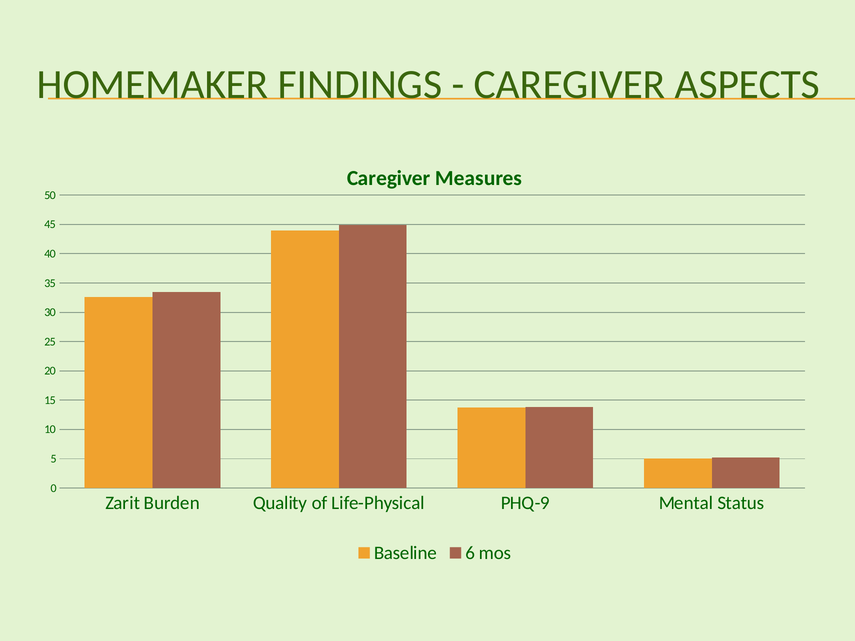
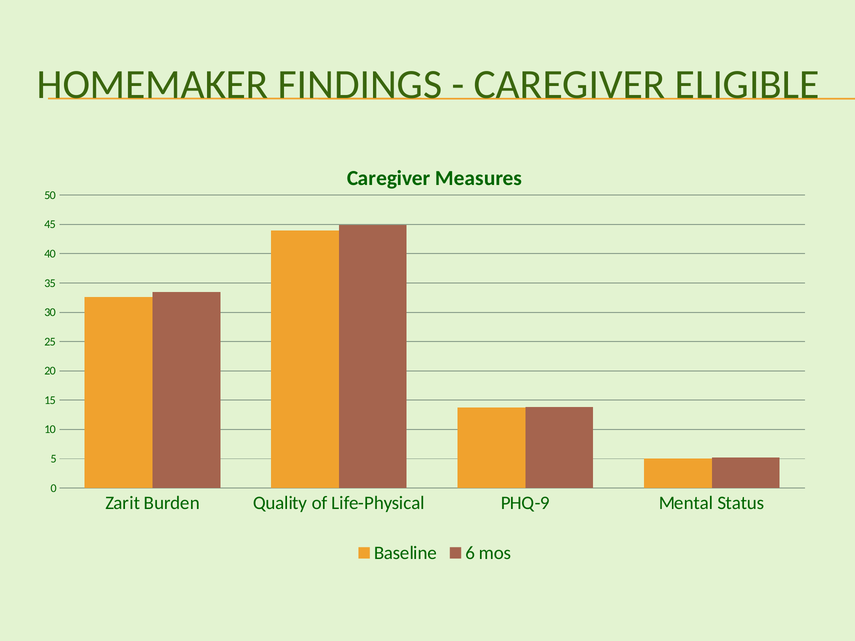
ASPECTS: ASPECTS -> ELIGIBLE
